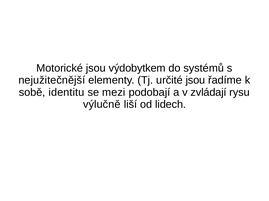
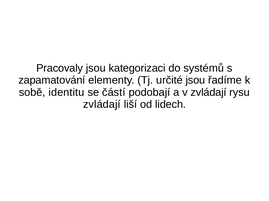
Motorické: Motorické -> Pracovaly
výdobytkem: výdobytkem -> kategorizaci
nejužitečnější: nejužitečnější -> zapamatování
mezi: mezi -> částí
výlučně at (102, 105): výlučně -> zvládají
